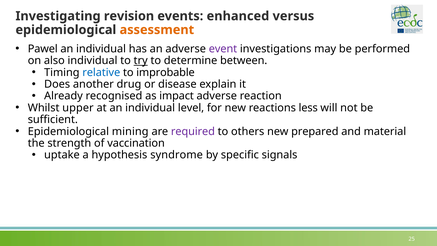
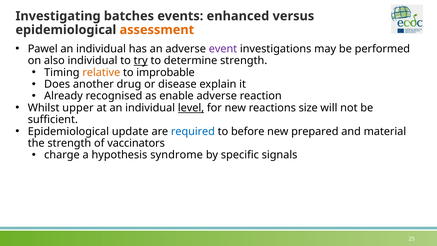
revision: revision -> batches
determine between: between -> strength
relative colour: blue -> orange
impact: impact -> enable
level underline: none -> present
less: less -> size
mining: mining -> update
required colour: purple -> blue
others: others -> before
vaccination: vaccination -> vaccinators
uptake: uptake -> charge
